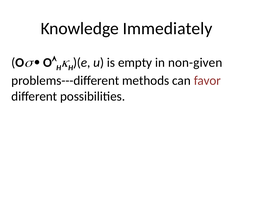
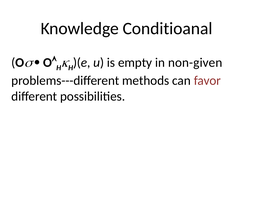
Immediately: Immediately -> Conditioanal
